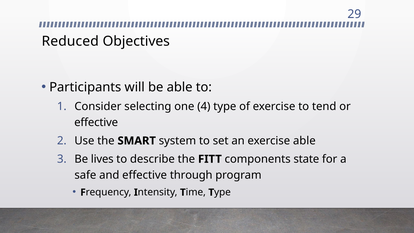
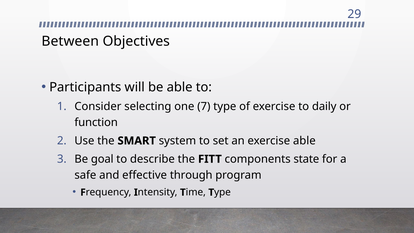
Reduced: Reduced -> Between
4: 4 -> 7
tend: tend -> daily
effective at (96, 122): effective -> function
lives: lives -> goal
